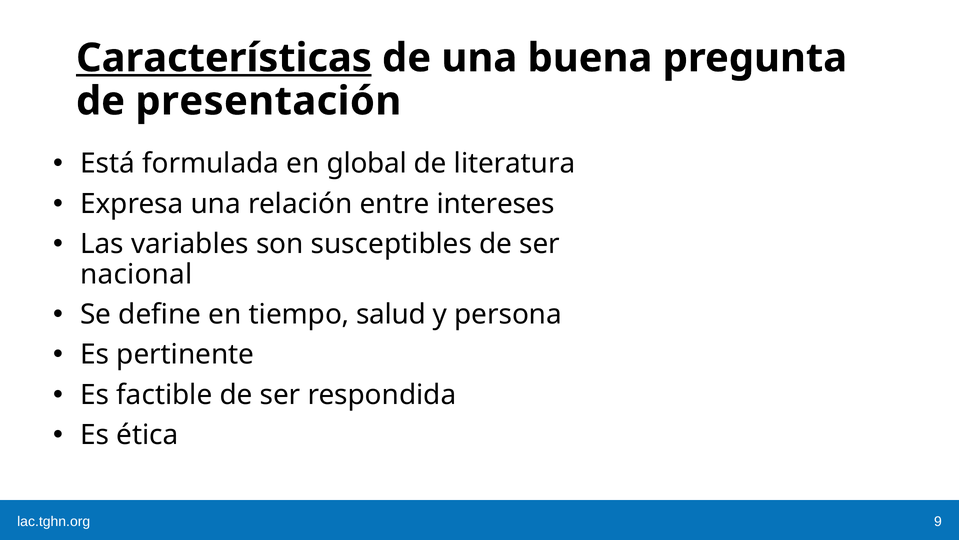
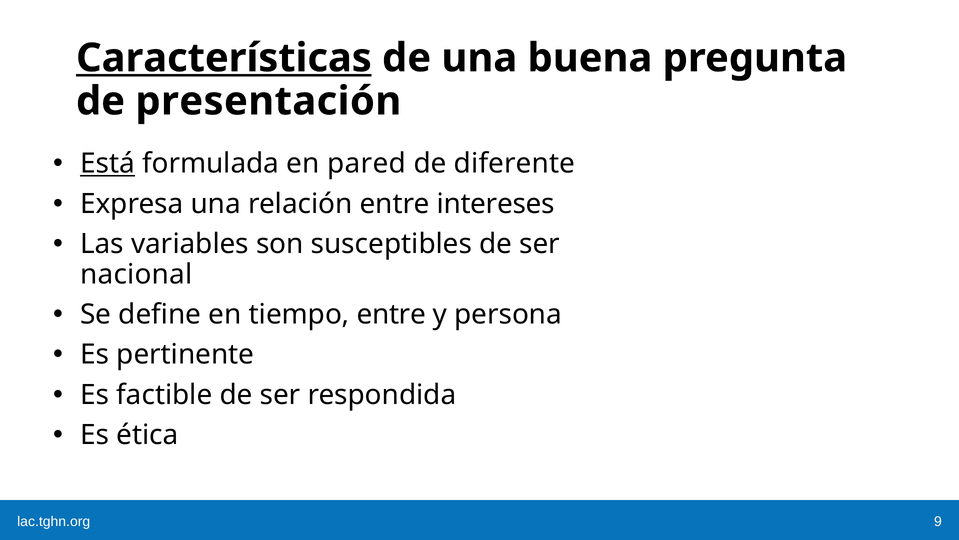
Está underline: none -> present
global: global -> pared
literatura: literatura -> diferente
tiempo salud: salud -> entre
